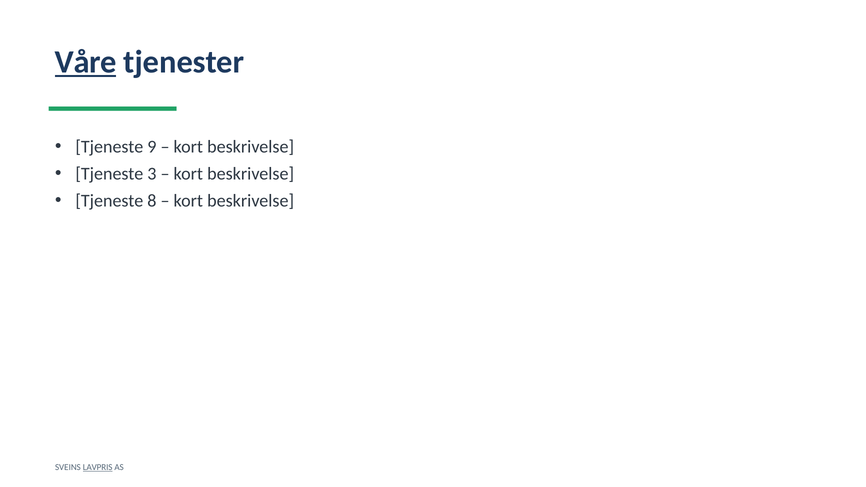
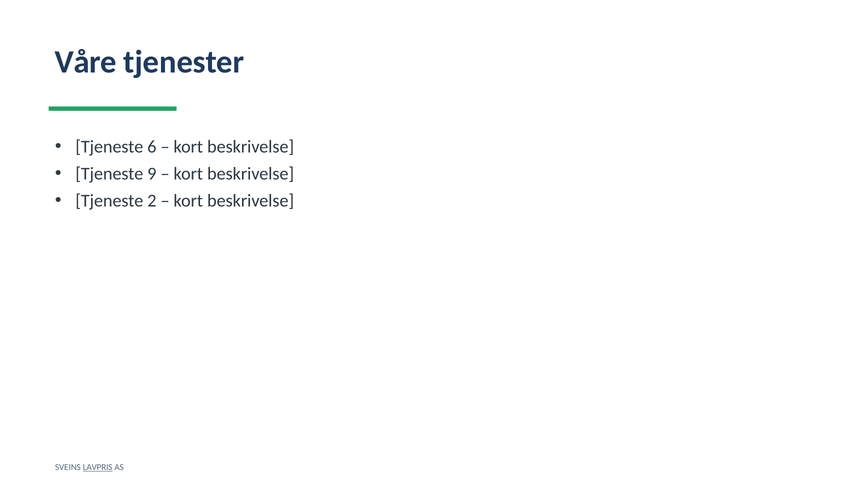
Våre underline: present -> none
9: 9 -> 6
3: 3 -> 9
8: 8 -> 2
